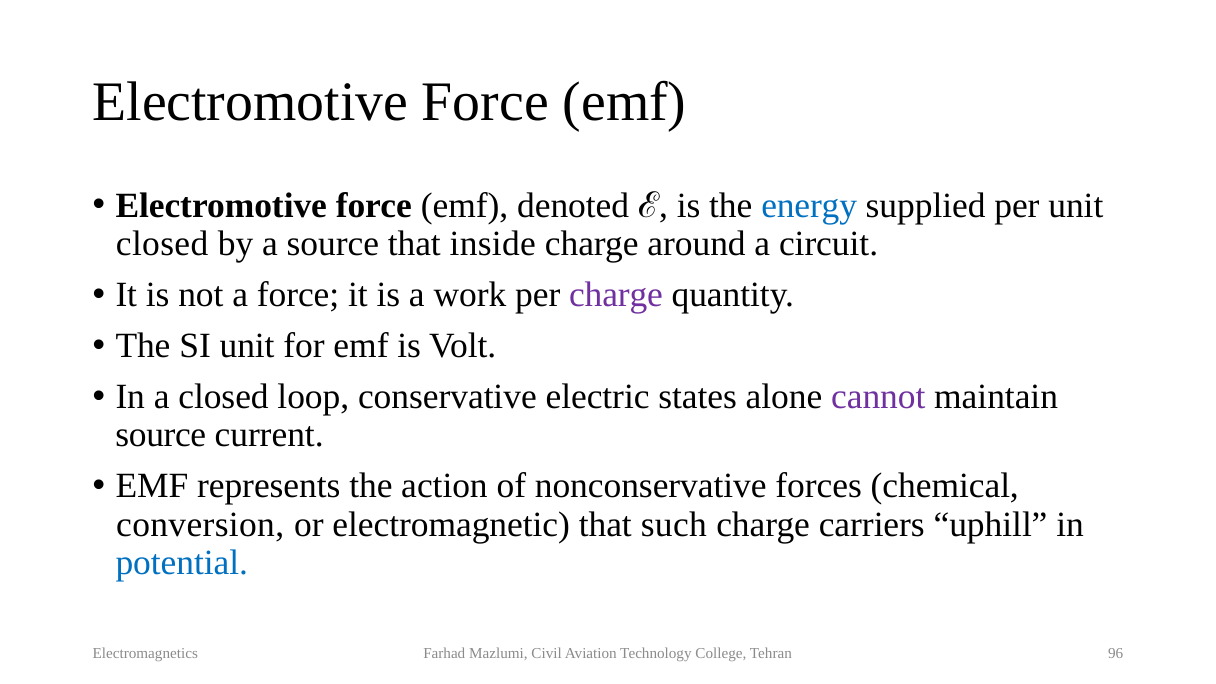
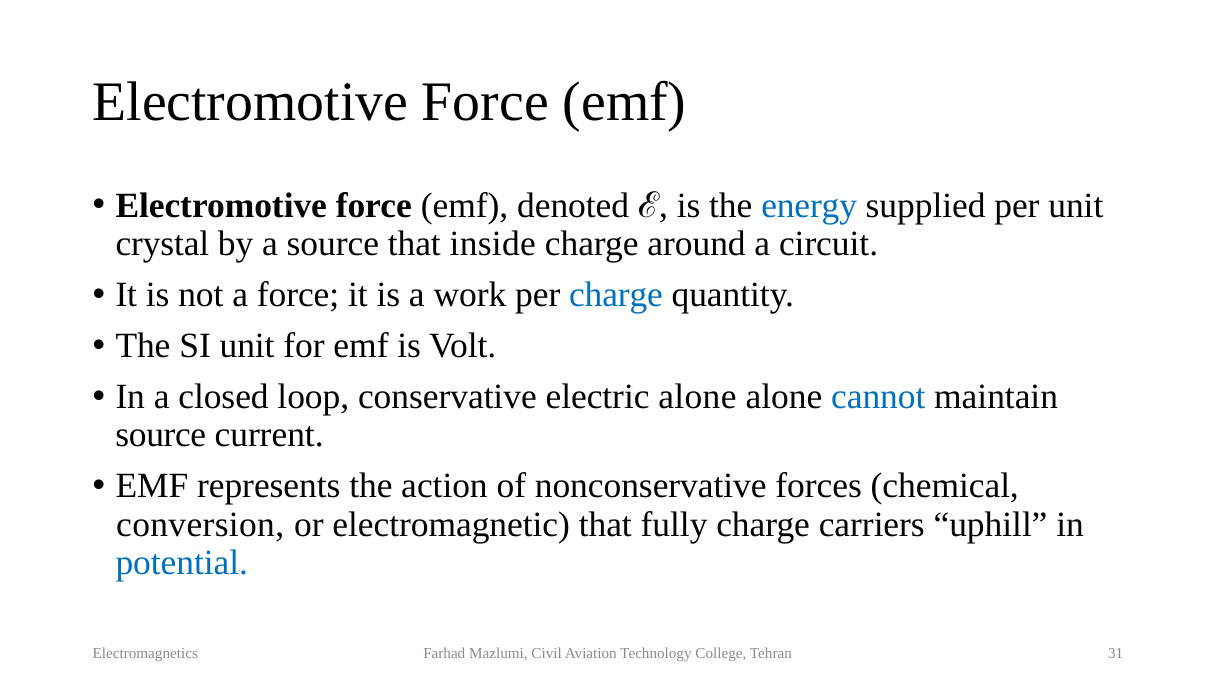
closed at (162, 244): closed -> crystal
charge at (616, 295) colour: purple -> blue
electric states: states -> alone
cannot colour: purple -> blue
such: such -> fully
96: 96 -> 31
